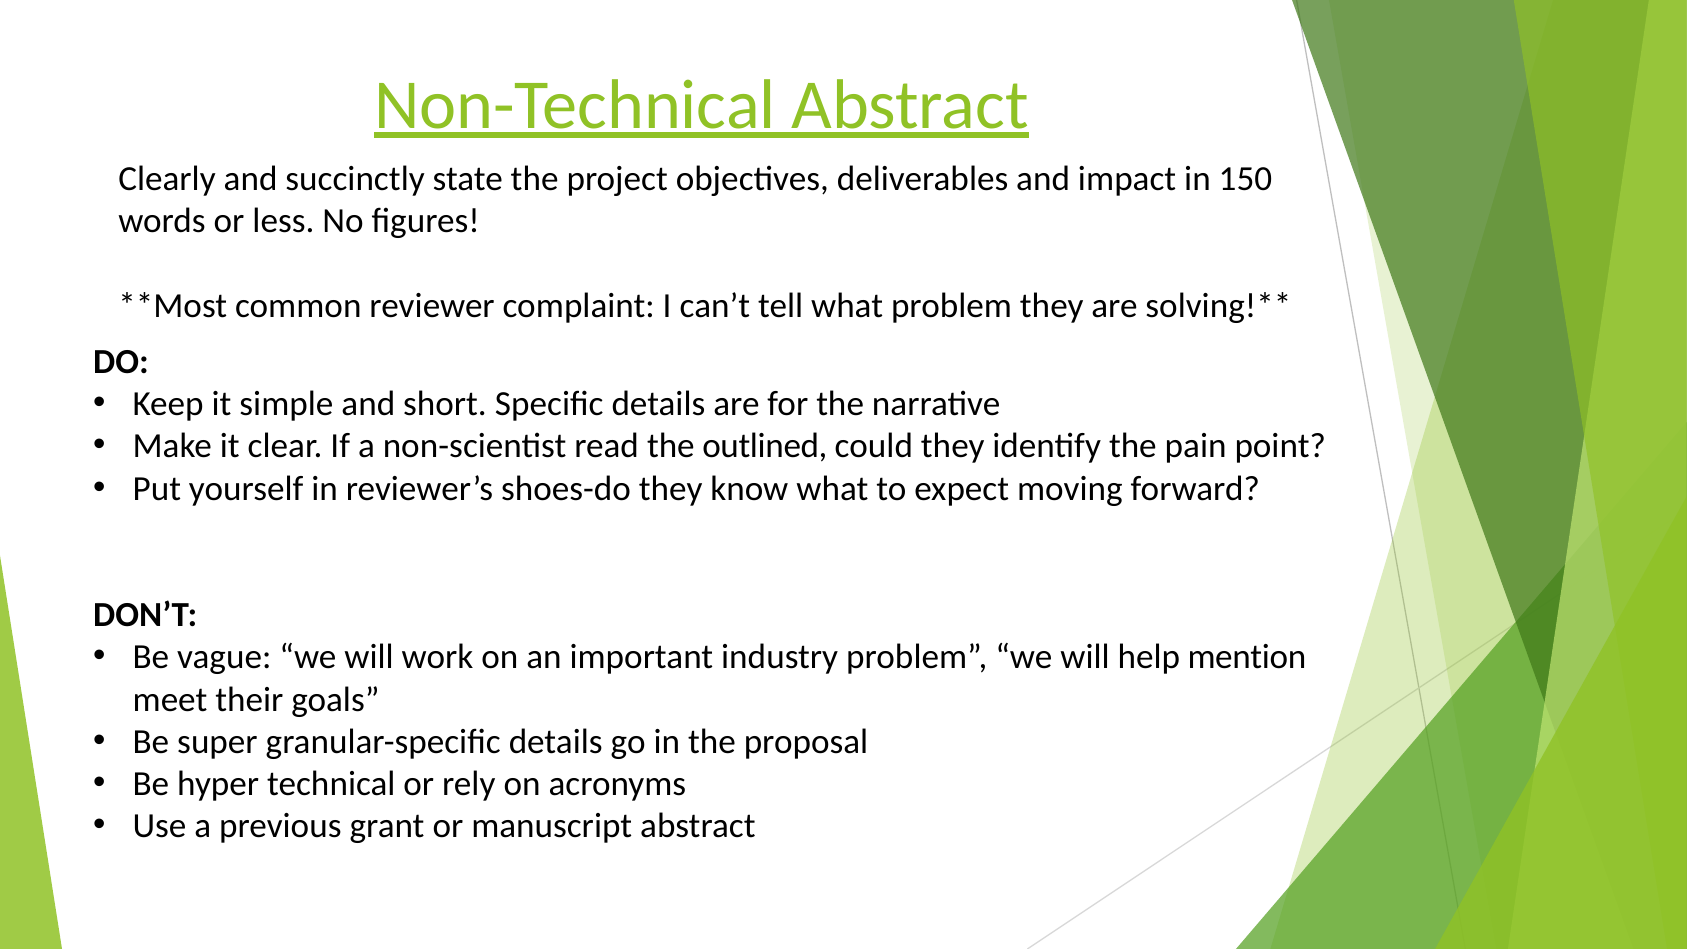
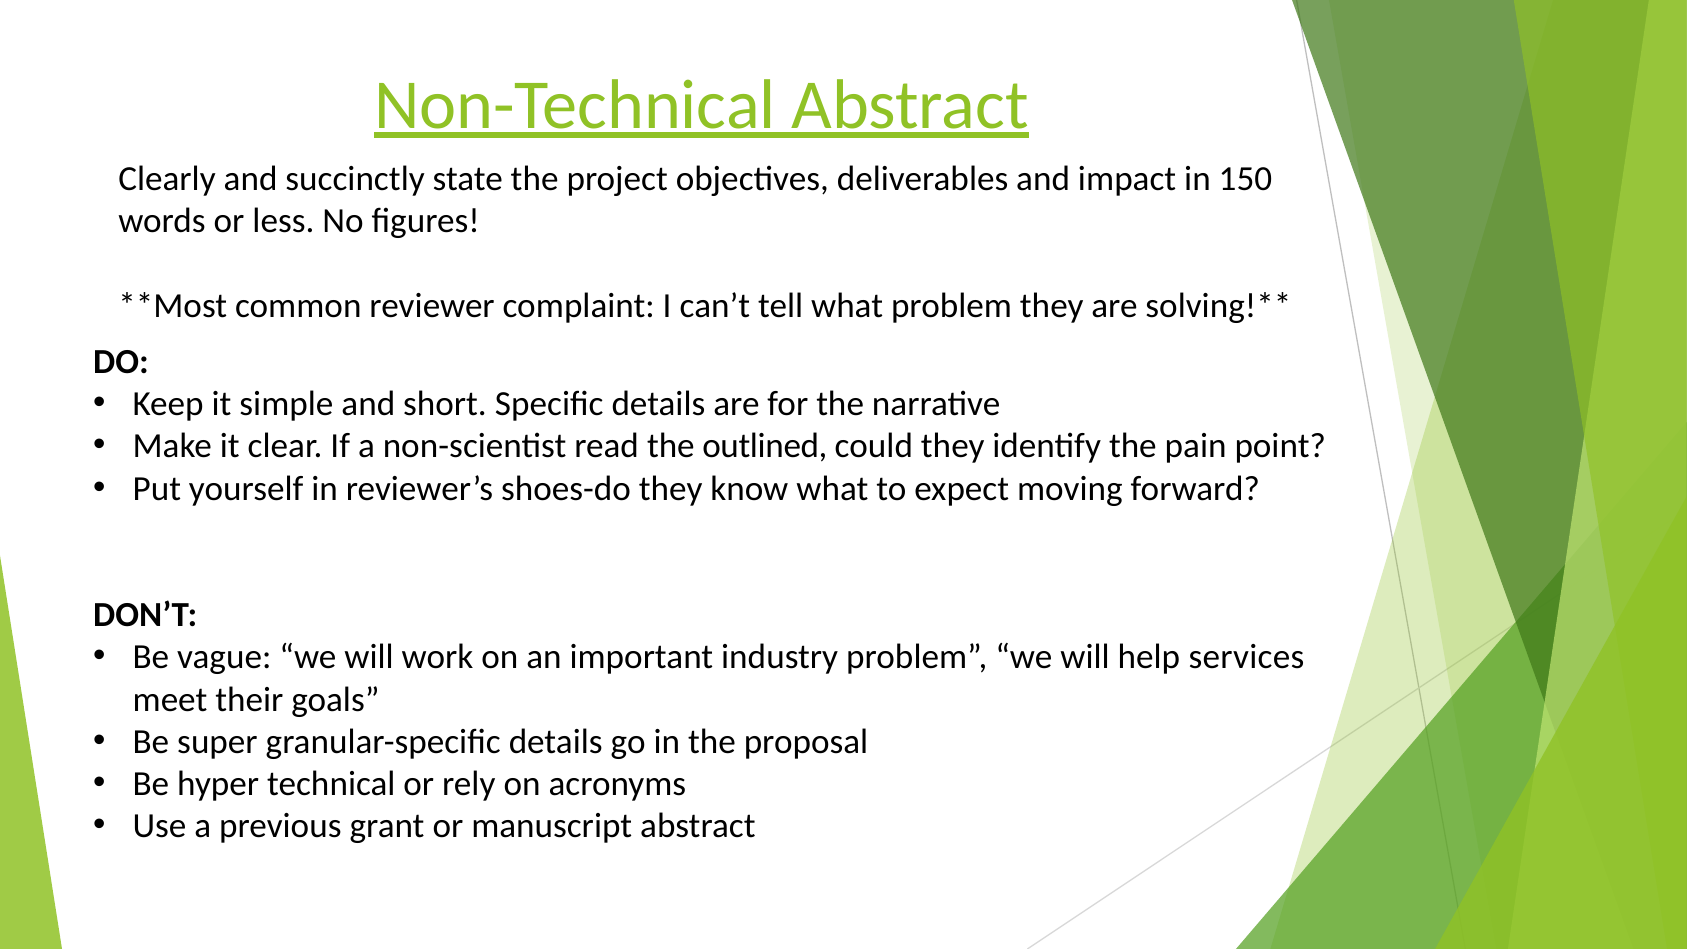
mention: mention -> services
